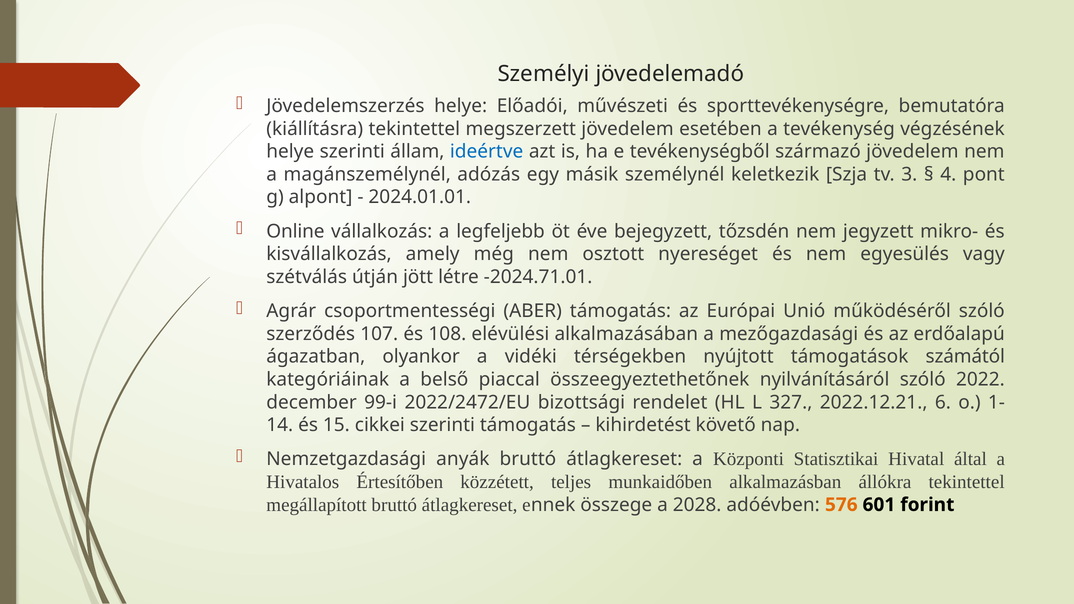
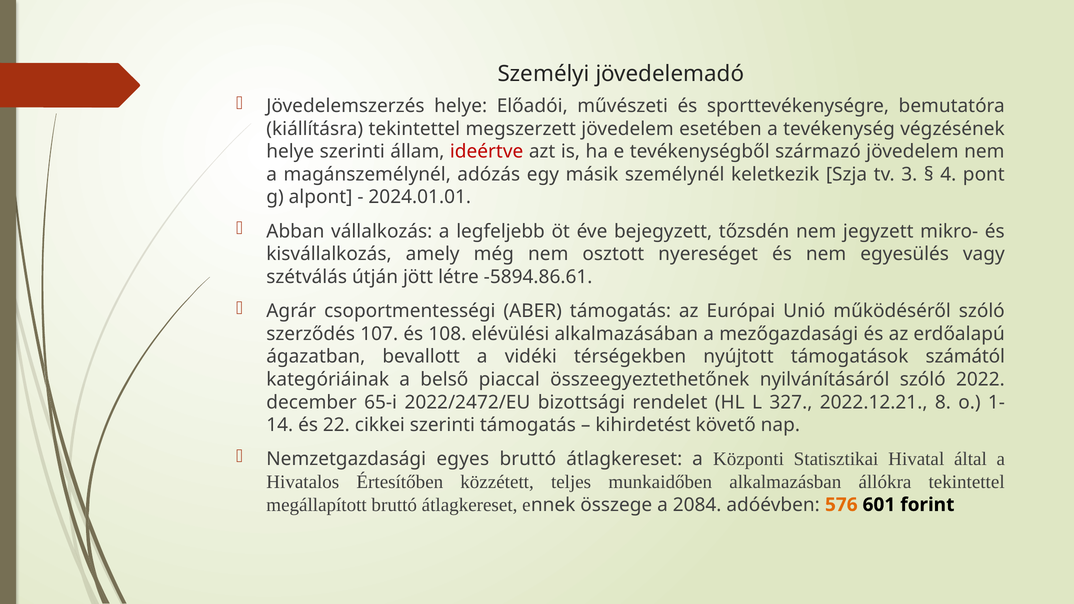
ideértve colour: blue -> red
Online: Online -> Abban
-2024.71.01: -2024.71.01 -> -5894.86.61
olyankor: olyankor -> bevallott
99-i: 99-i -> 65-i
6: 6 -> 8
15: 15 -> 22
anyák: anyák -> egyes
2028: 2028 -> 2084
